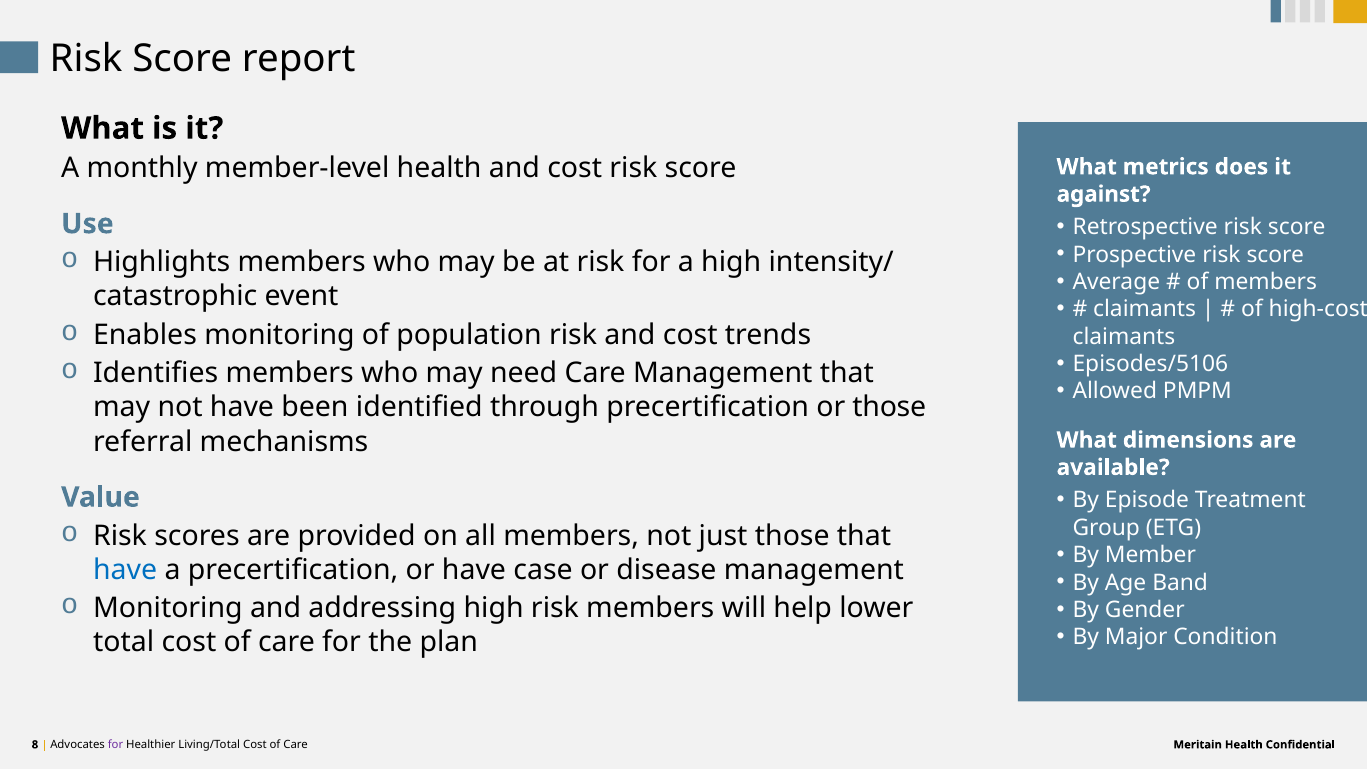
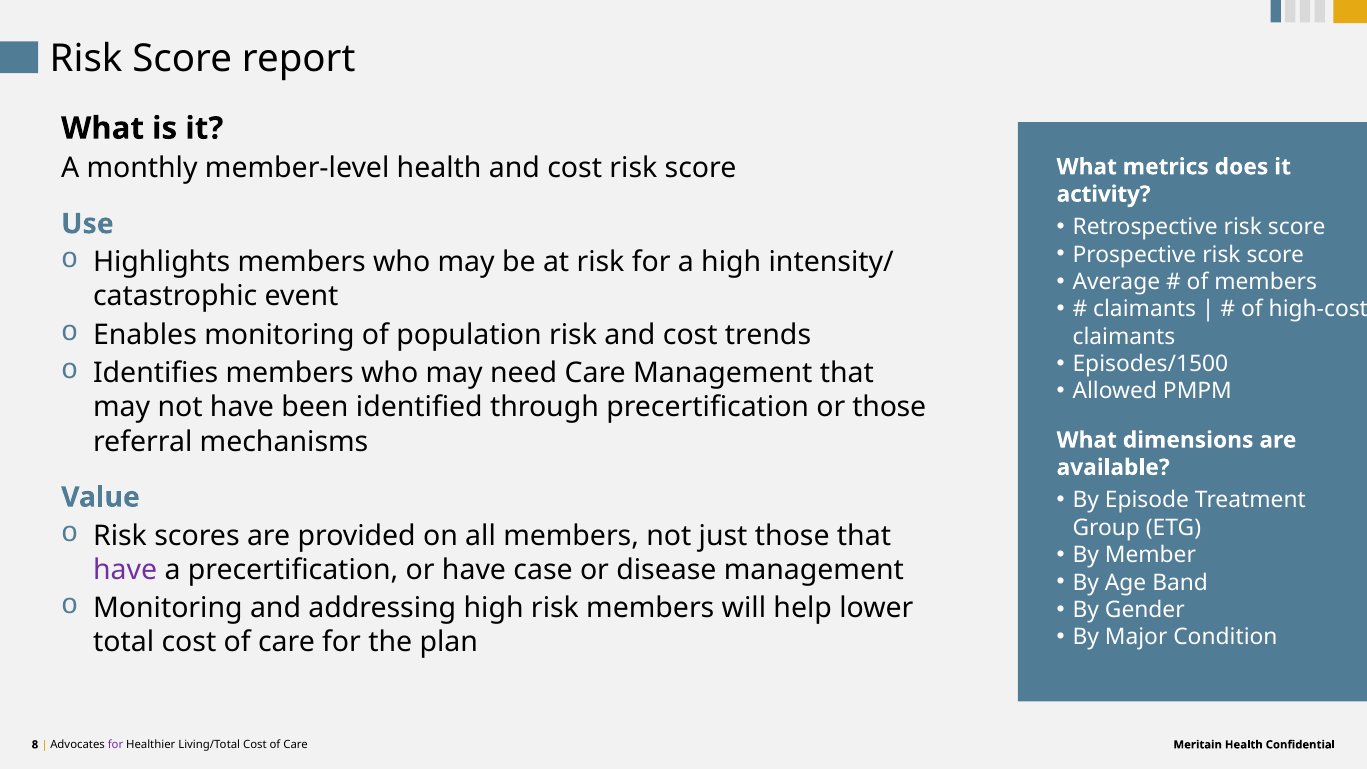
against: against -> activity
Episodes/5106: Episodes/5106 -> Episodes/1500
have at (125, 570) colour: blue -> purple
